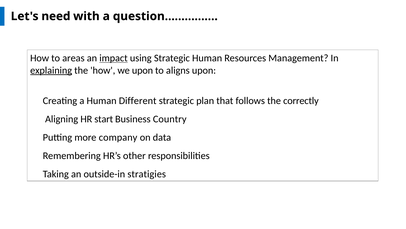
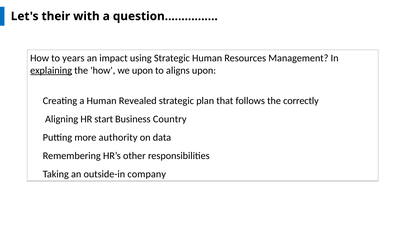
need: need -> their
areas: areas -> years
impact underline: present -> none
Different: Different -> Revealed
company: company -> authority
stratigies: stratigies -> company
